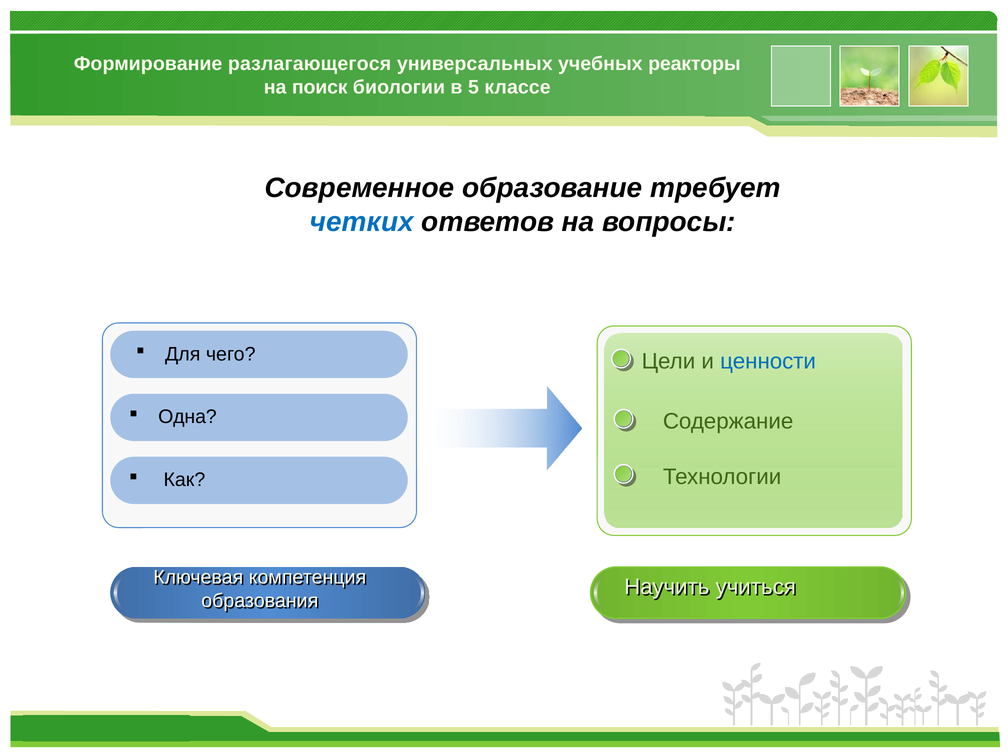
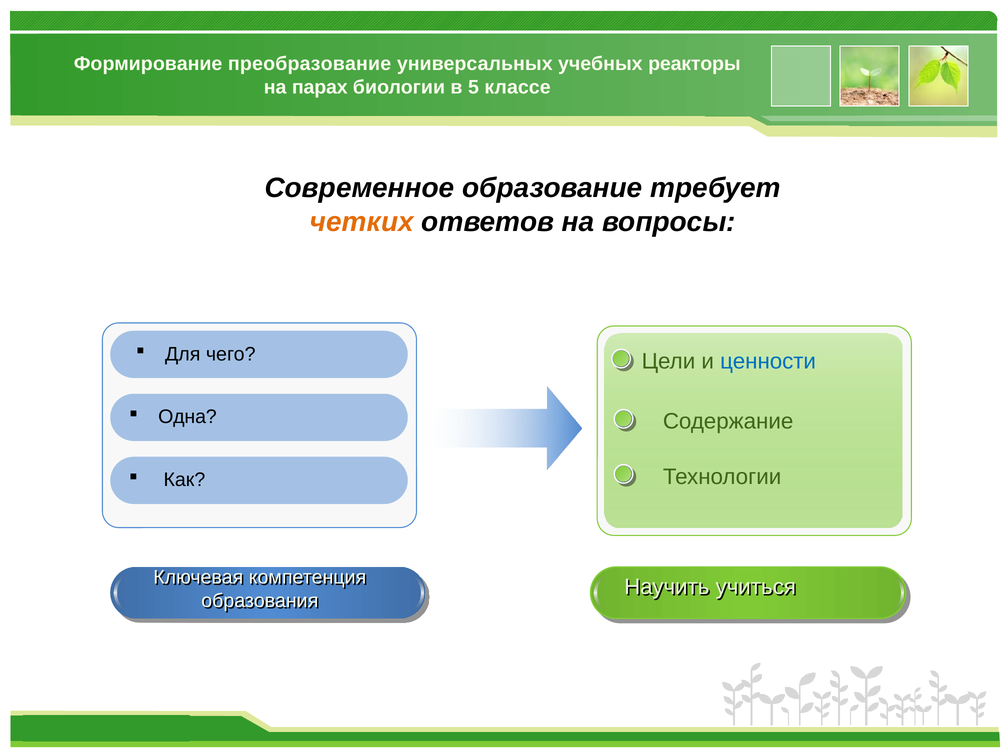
разлагающегося: разлагающегося -> преобразование
поиск: поиск -> парах
четких colour: blue -> orange
